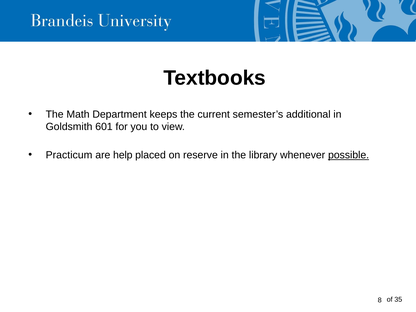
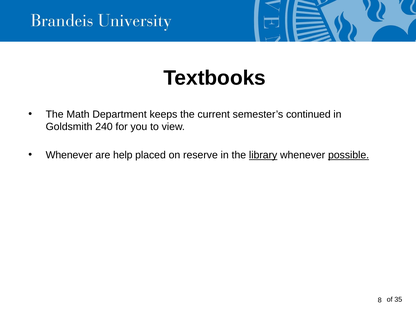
additional: additional -> continued
601: 601 -> 240
Practicum at (69, 155): Practicum -> Whenever
library underline: none -> present
